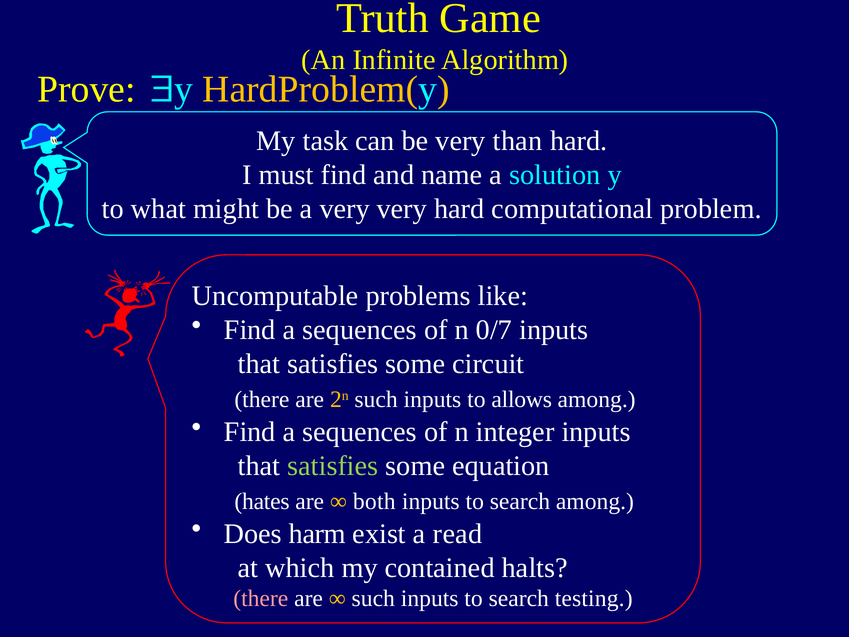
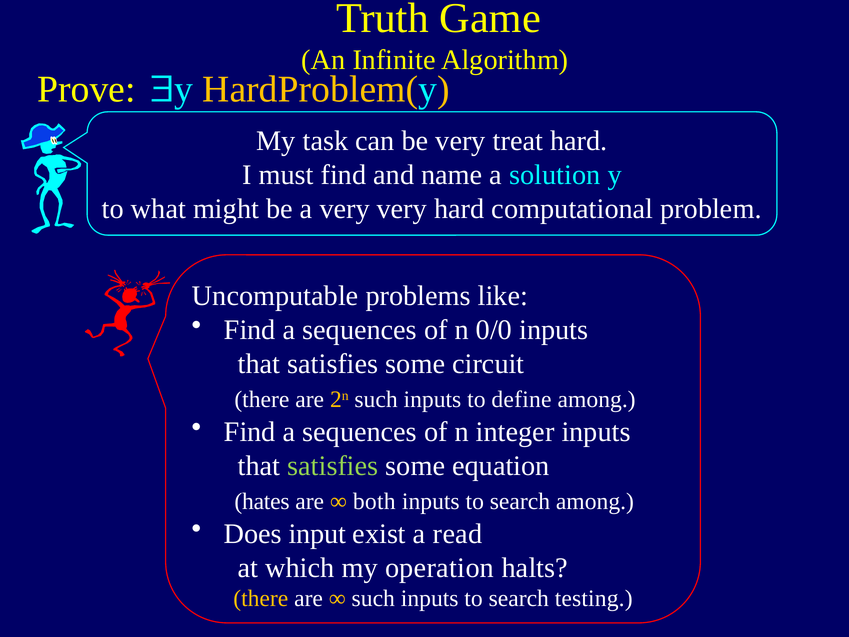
than: than -> treat
0/7: 0/7 -> 0/0
allows: allows -> define
harm: harm -> input
contained: contained -> operation
there at (261, 598) colour: pink -> yellow
